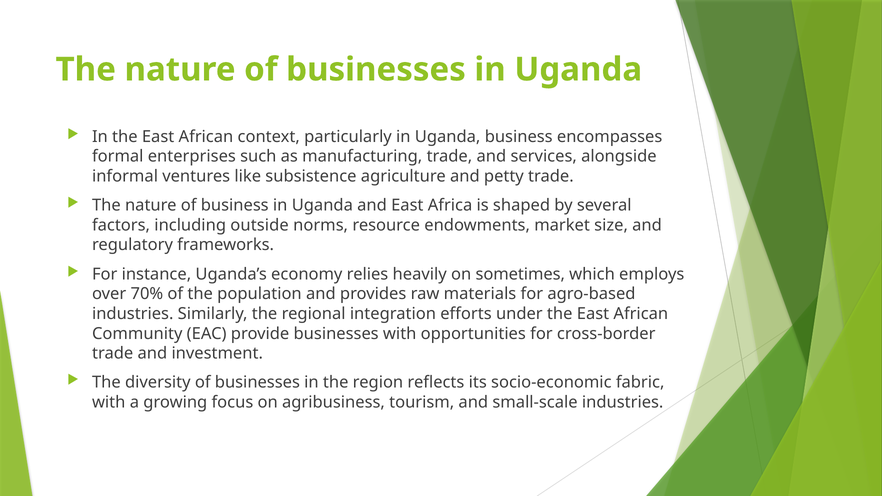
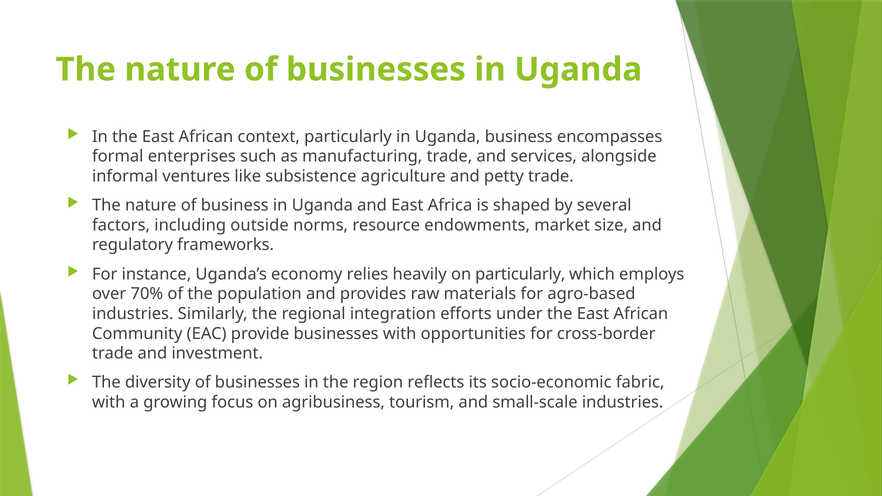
on sometimes: sometimes -> particularly
